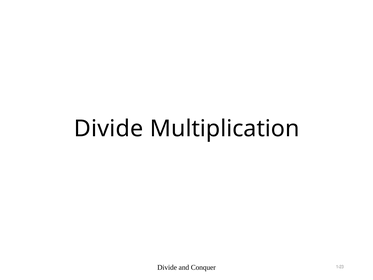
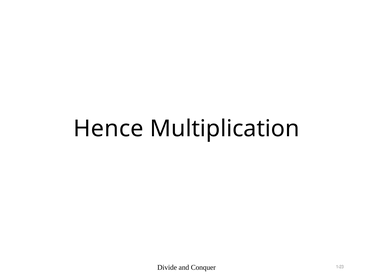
Divide at (109, 129): Divide -> Hence
